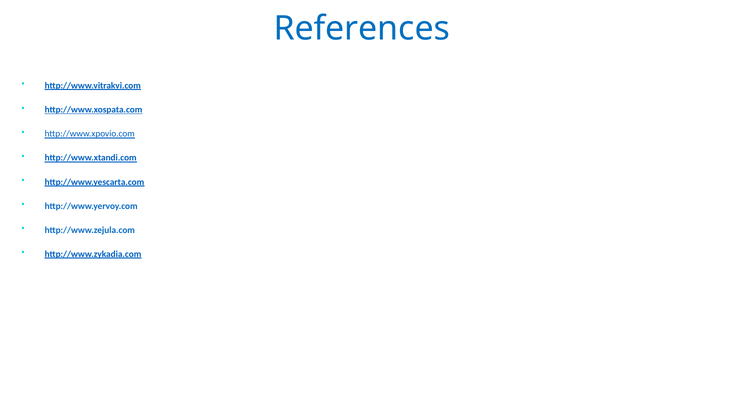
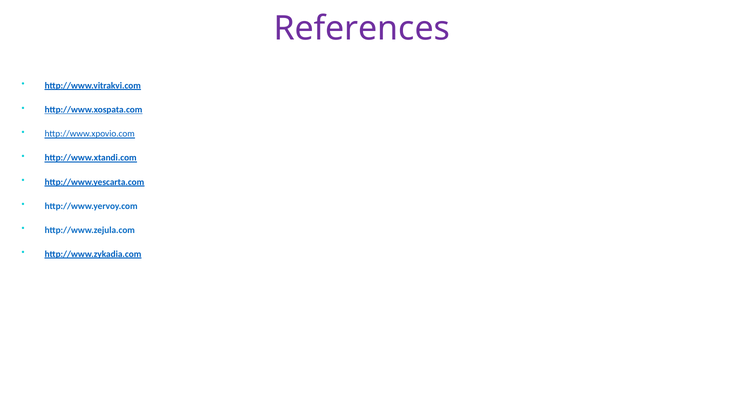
References colour: blue -> purple
